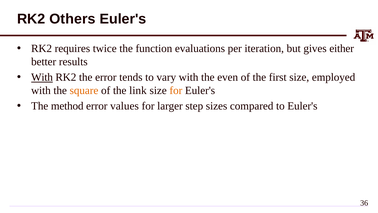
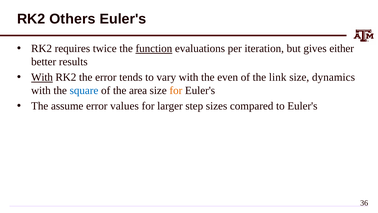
function underline: none -> present
first: first -> link
employed: employed -> dynamics
square colour: orange -> blue
link: link -> area
method: method -> assume
